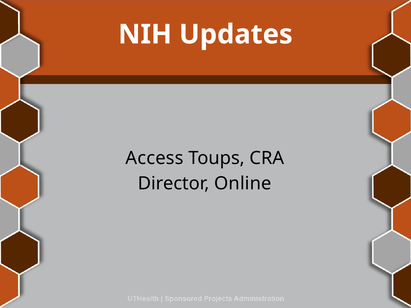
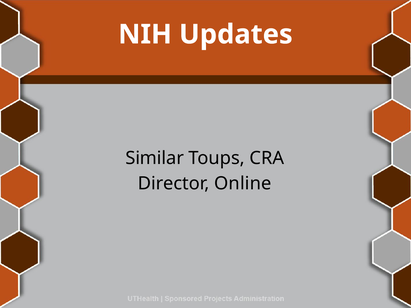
Access: Access -> Similar
